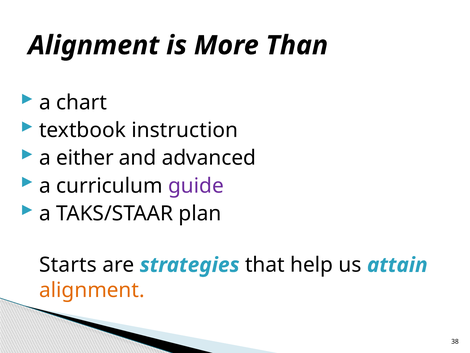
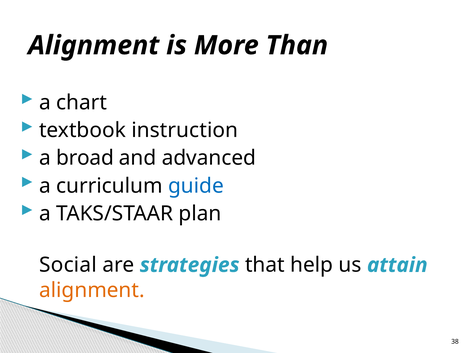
either: either -> broad
guide colour: purple -> blue
Starts: Starts -> Social
